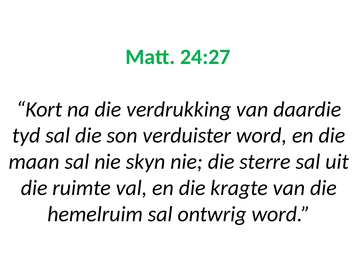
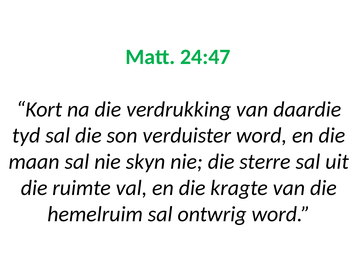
24:27: 24:27 -> 24:47
